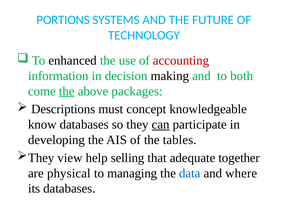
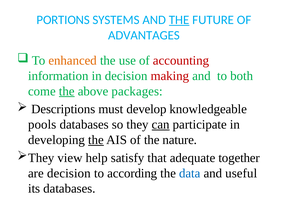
THE at (179, 20) underline: none -> present
TECHNOLOGY: TECHNOLOGY -> ADVANTAGES
enhanced colour: black -> orange
making colour: black -> red
concept: concept -> develop
know: know -> pools
the at (96, 140) underline: none -> present
tables: tables -> nature
selling: selling -> satisfy
are physical: physical -> decision
managing: managing -> according
where: where -> useful
